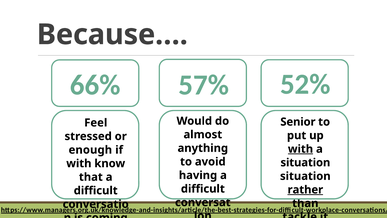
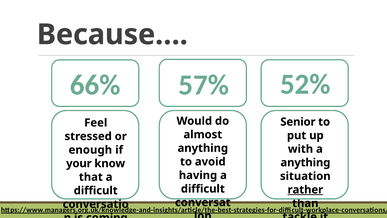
with at (301, 149) underline: present -> none
situation at (305, 162): situation -> anything
with at (79, 163): with -> your
